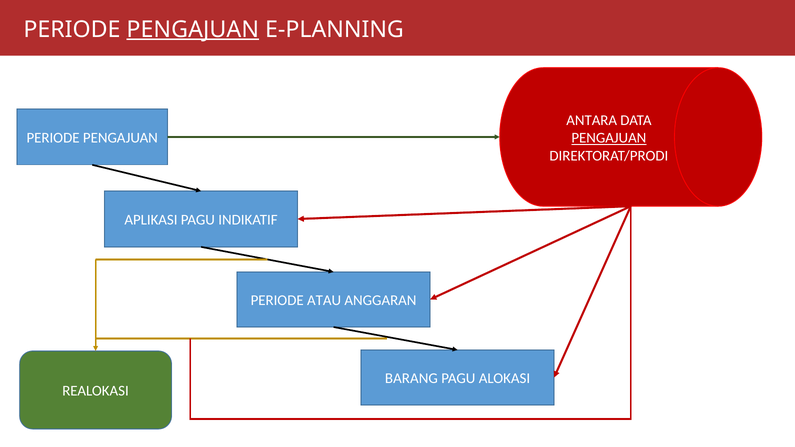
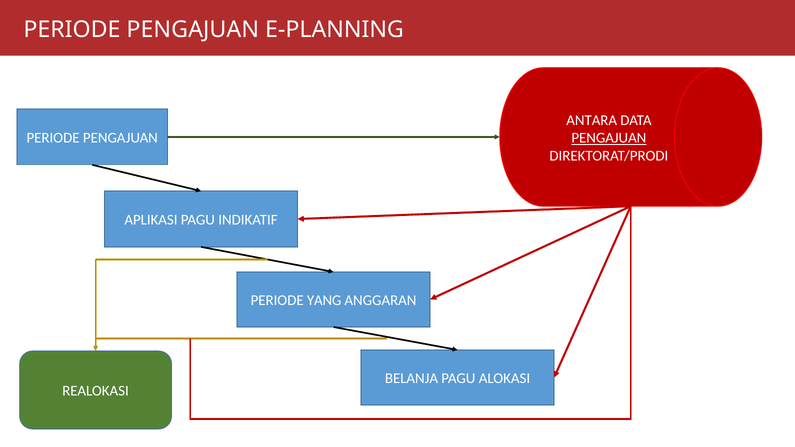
PENGAJUAN at (193, 29) underline: present -> none
ATAU: ATAU -> YANG
BARANG: BARANG -> BELANJA
